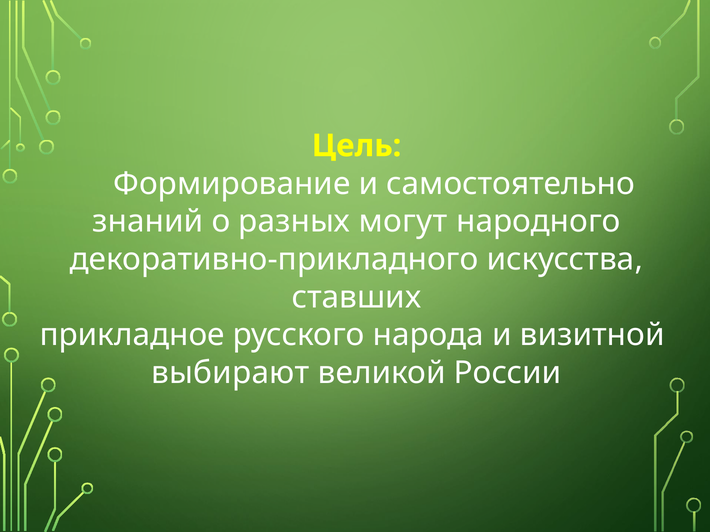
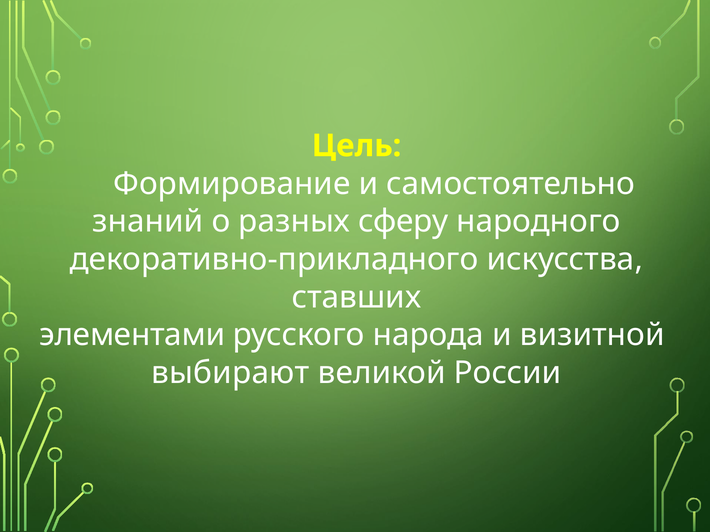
могут: могут -> сферу
прикладное: прикладное -> элементами
